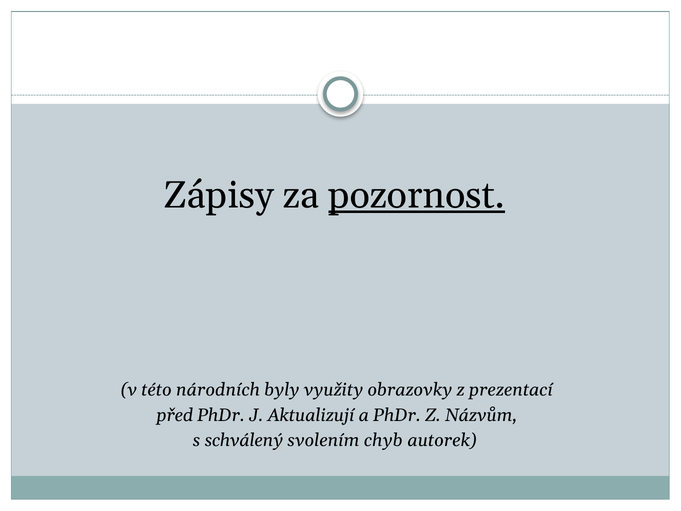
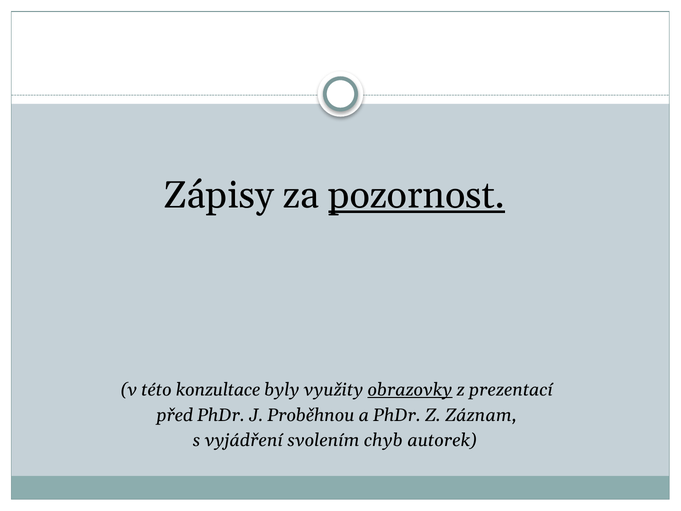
národních: národních -> konzultace
obrazovky underline: none -> present
Aktualizují: Aktualizují -> Proběhnou
Názvům: Názvům -> Záznam
schválený: schválený -> vyjádření
